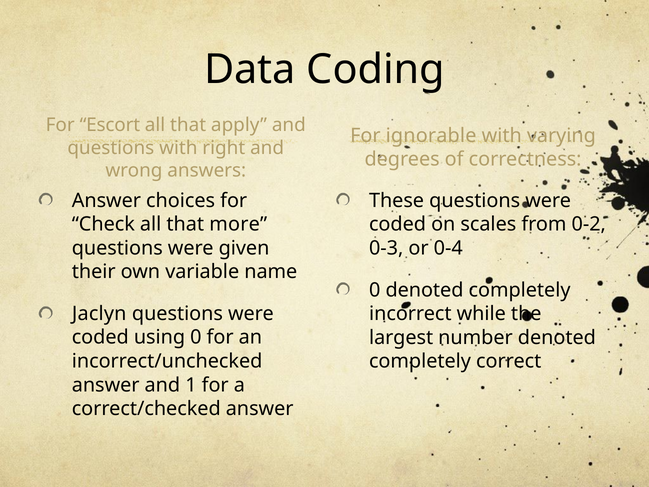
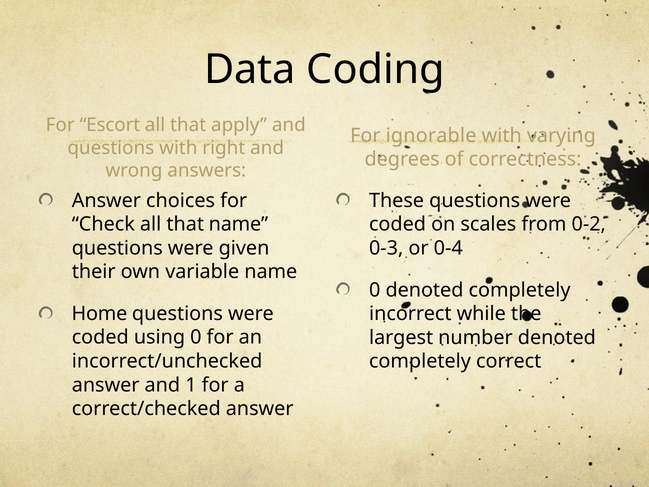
that more: more -> name
Jaclyn: Jaclyn -> Home
